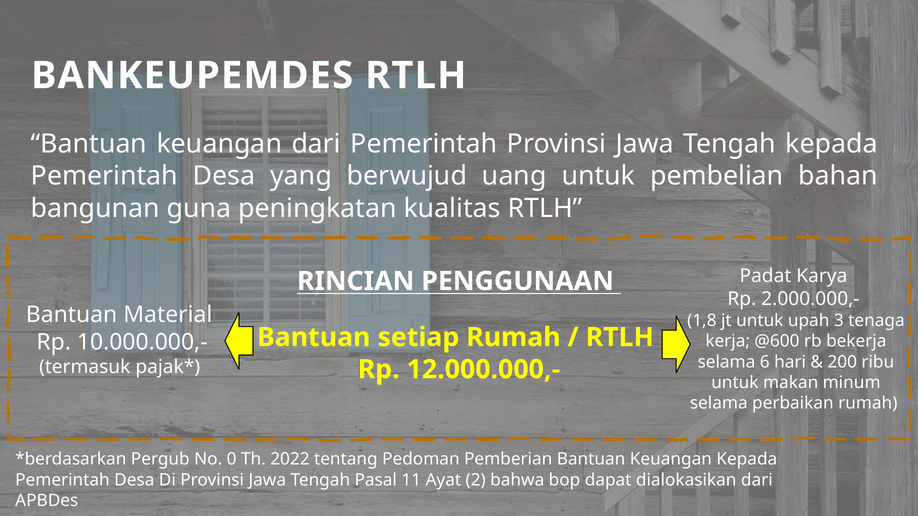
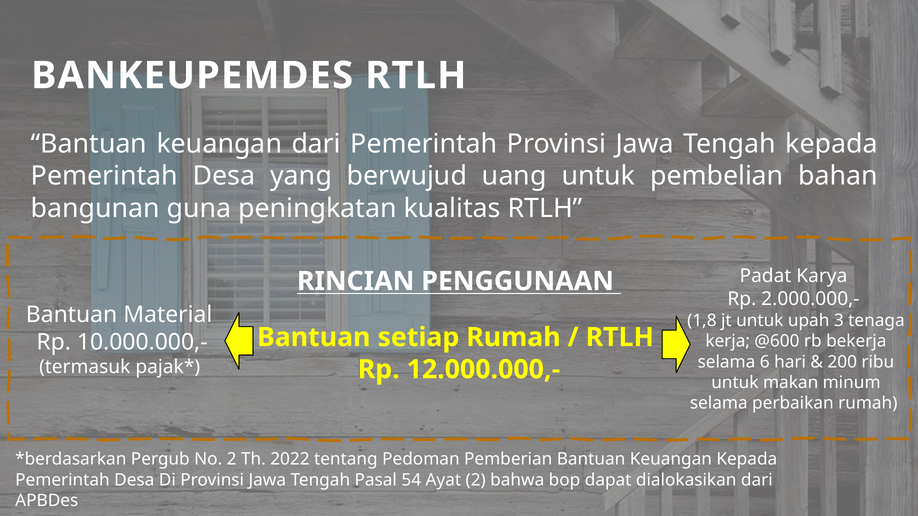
No 0: 0 -> 2
11: 11 -> 54
